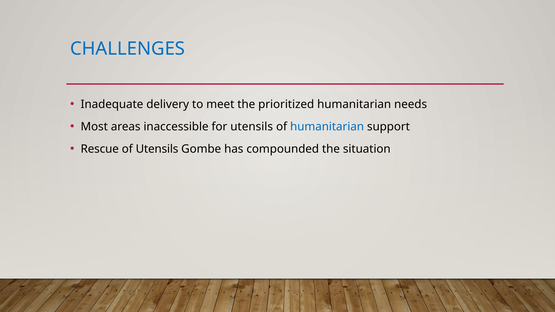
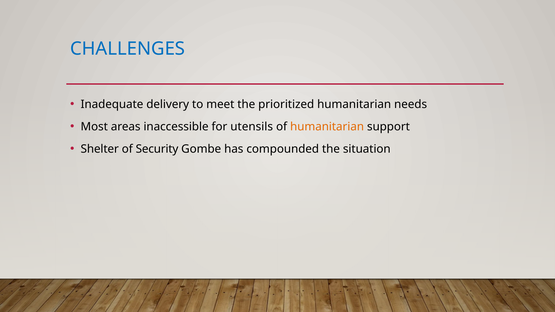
humanitarian at (327, 127) colour: blue -> orange
Rescue: Rescue -> Shelter
of Utensils: Utensils -> Security
